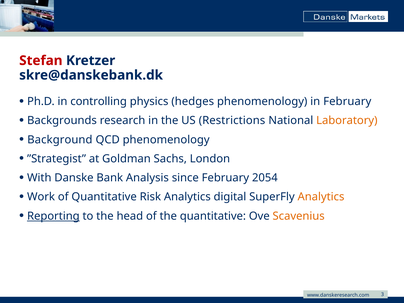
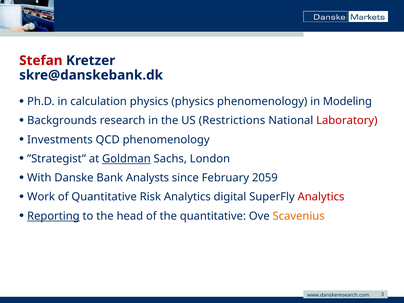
controlling: controlling -> calculation
physics hedges: hedges -> physics
in February: February -> Modeling
Laboratory colour: orange -> red
Background: Background -> Investments
Goldman underline: none -> present
Analysis: Analysis -> Analysts
2054: 2054 -> 2059
Analytics at (321, 197) colour: orange -> red
